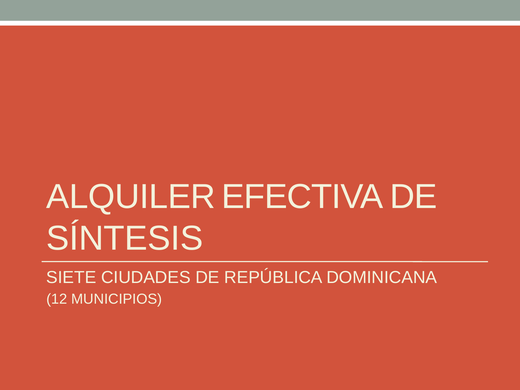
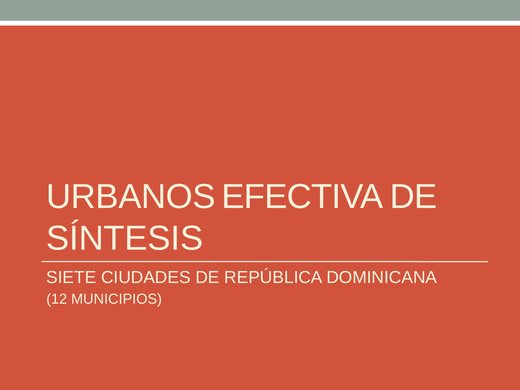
ALQUILER: ALQUILER -> URBANOS
